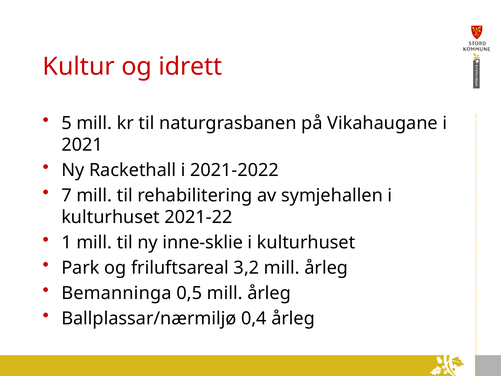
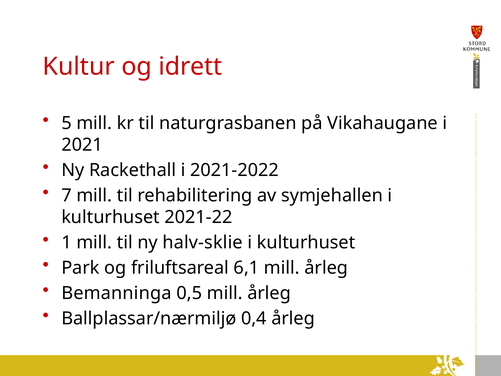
inne-sklie: inne-sklie -> halv-sklie
3,2: 3,2 -> 6,1
